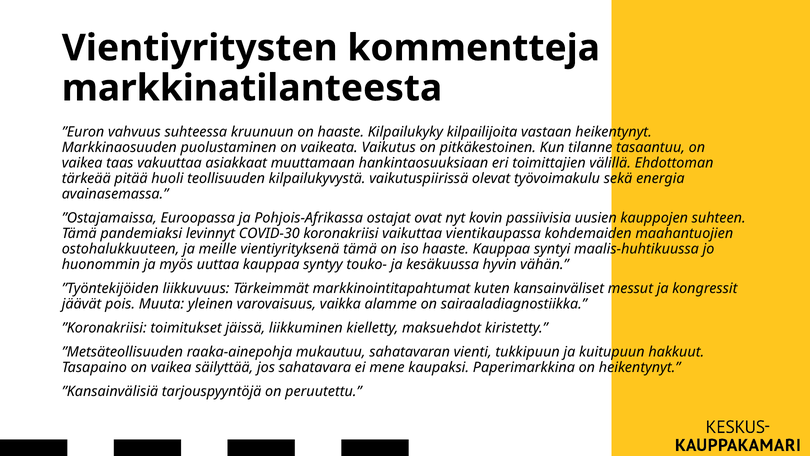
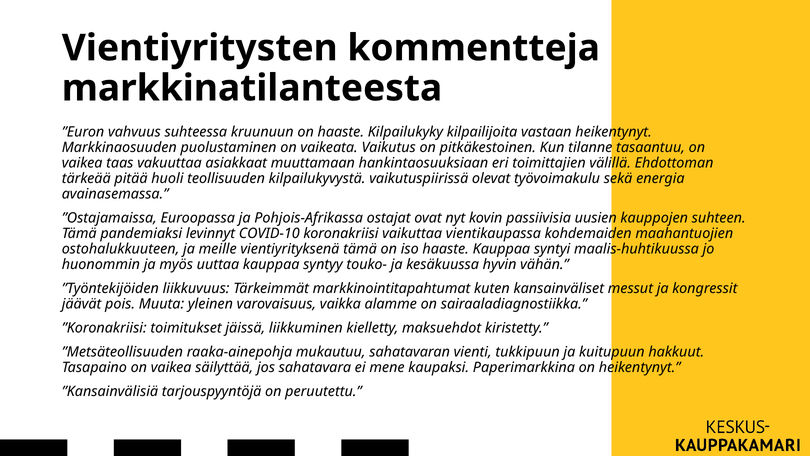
COVID-30: COVID-30 -> COVID-10
